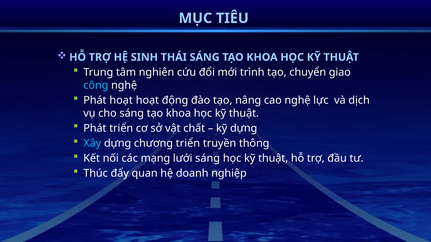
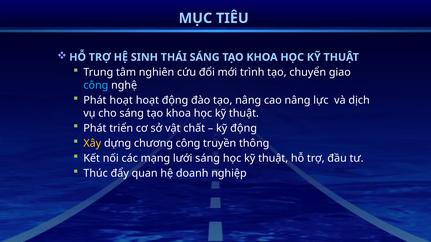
cao nghệ: nghệ -> nâng
kỹ dựng: dựng -> động
Xây colour: light blue -> yellow
chương triển: triển -> công
